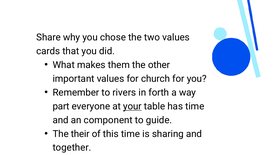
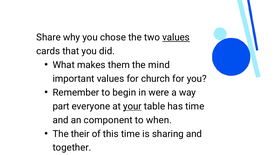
values at (176, 37) underline: none -> present
other: other -> mind
rivers: rivers -> begin
forth: forth -> were
guide: guide -> when
